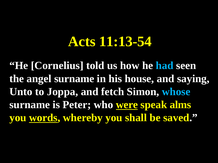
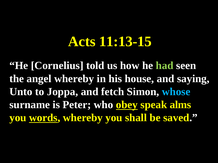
11:13-54: 11:13-54 -> 11:13-15
had colour: light blue -> light green
angel surname: surname -> whereby
were: were -> obey
